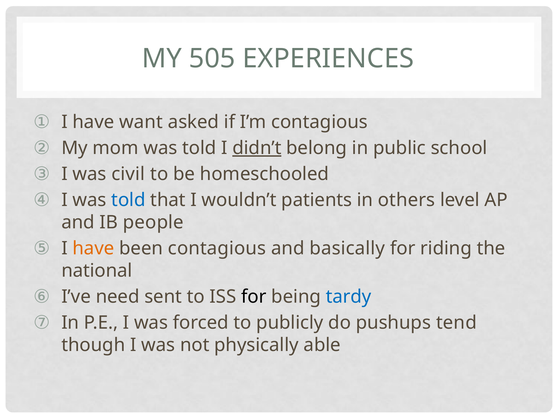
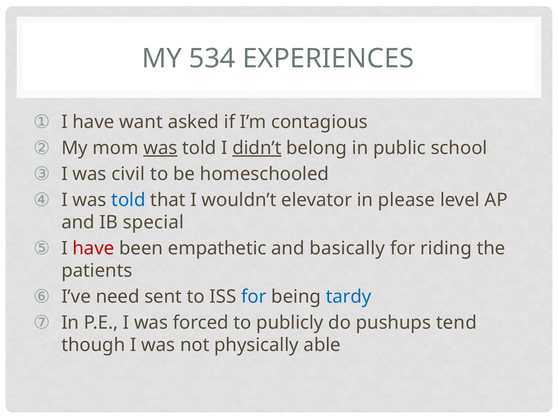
505: 505 -> 534
was at (160, 148) underline: none -> present
patients: patients -> elevator
others: others -> please
people: people -> special
have at (93, 249) colour: orange -> red
been contagious: contagious -> empathetic
national: national -> patients
for at (254, 297) colour: black -> blue
